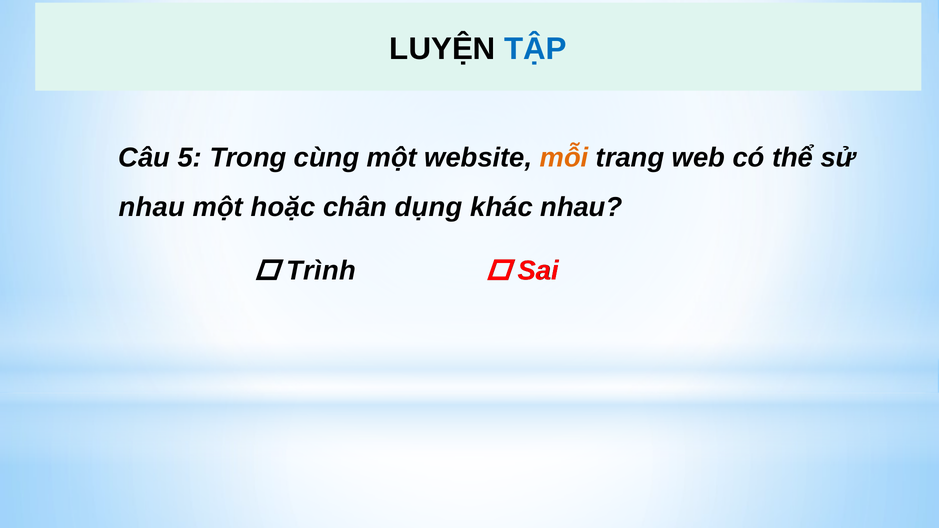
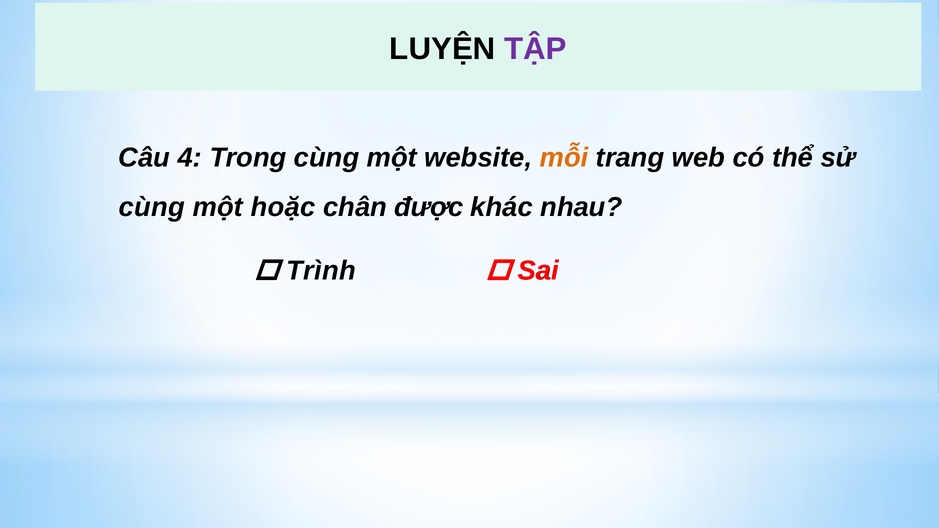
TẬP colour: blue -> purple
5: 5 -> 4
nhau at (152, 207): nhau -> cùng
dụng: dụng -> được
